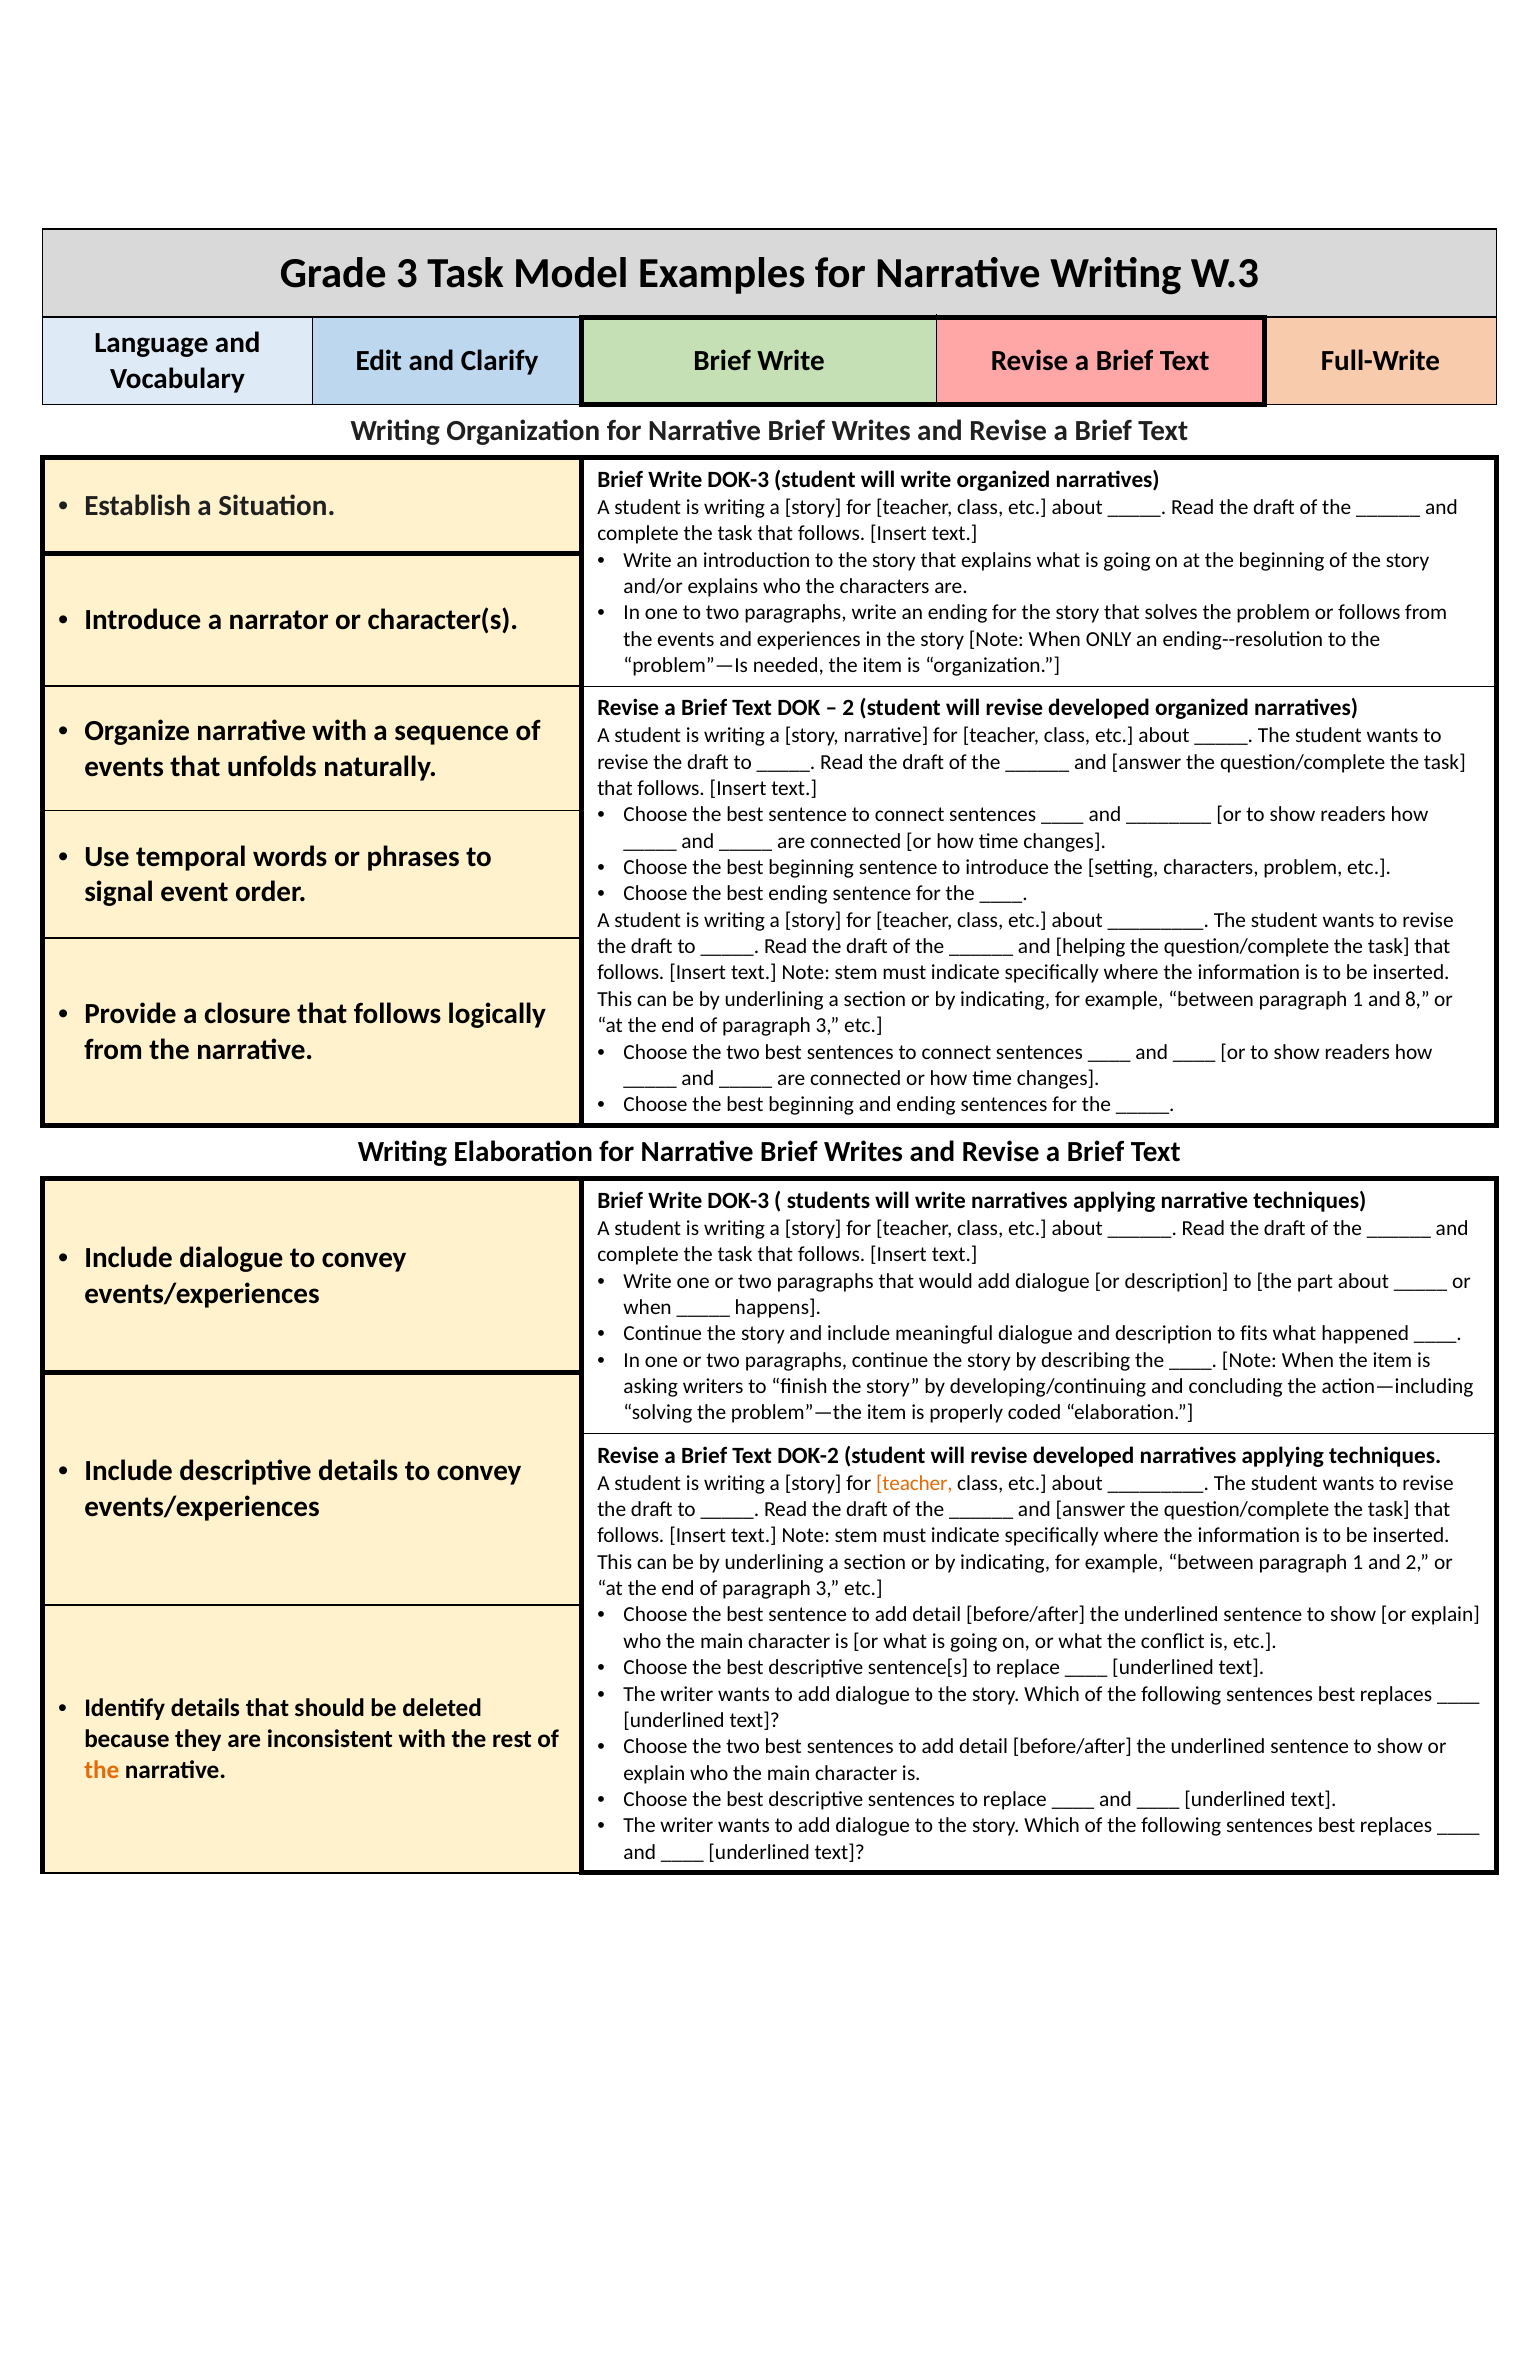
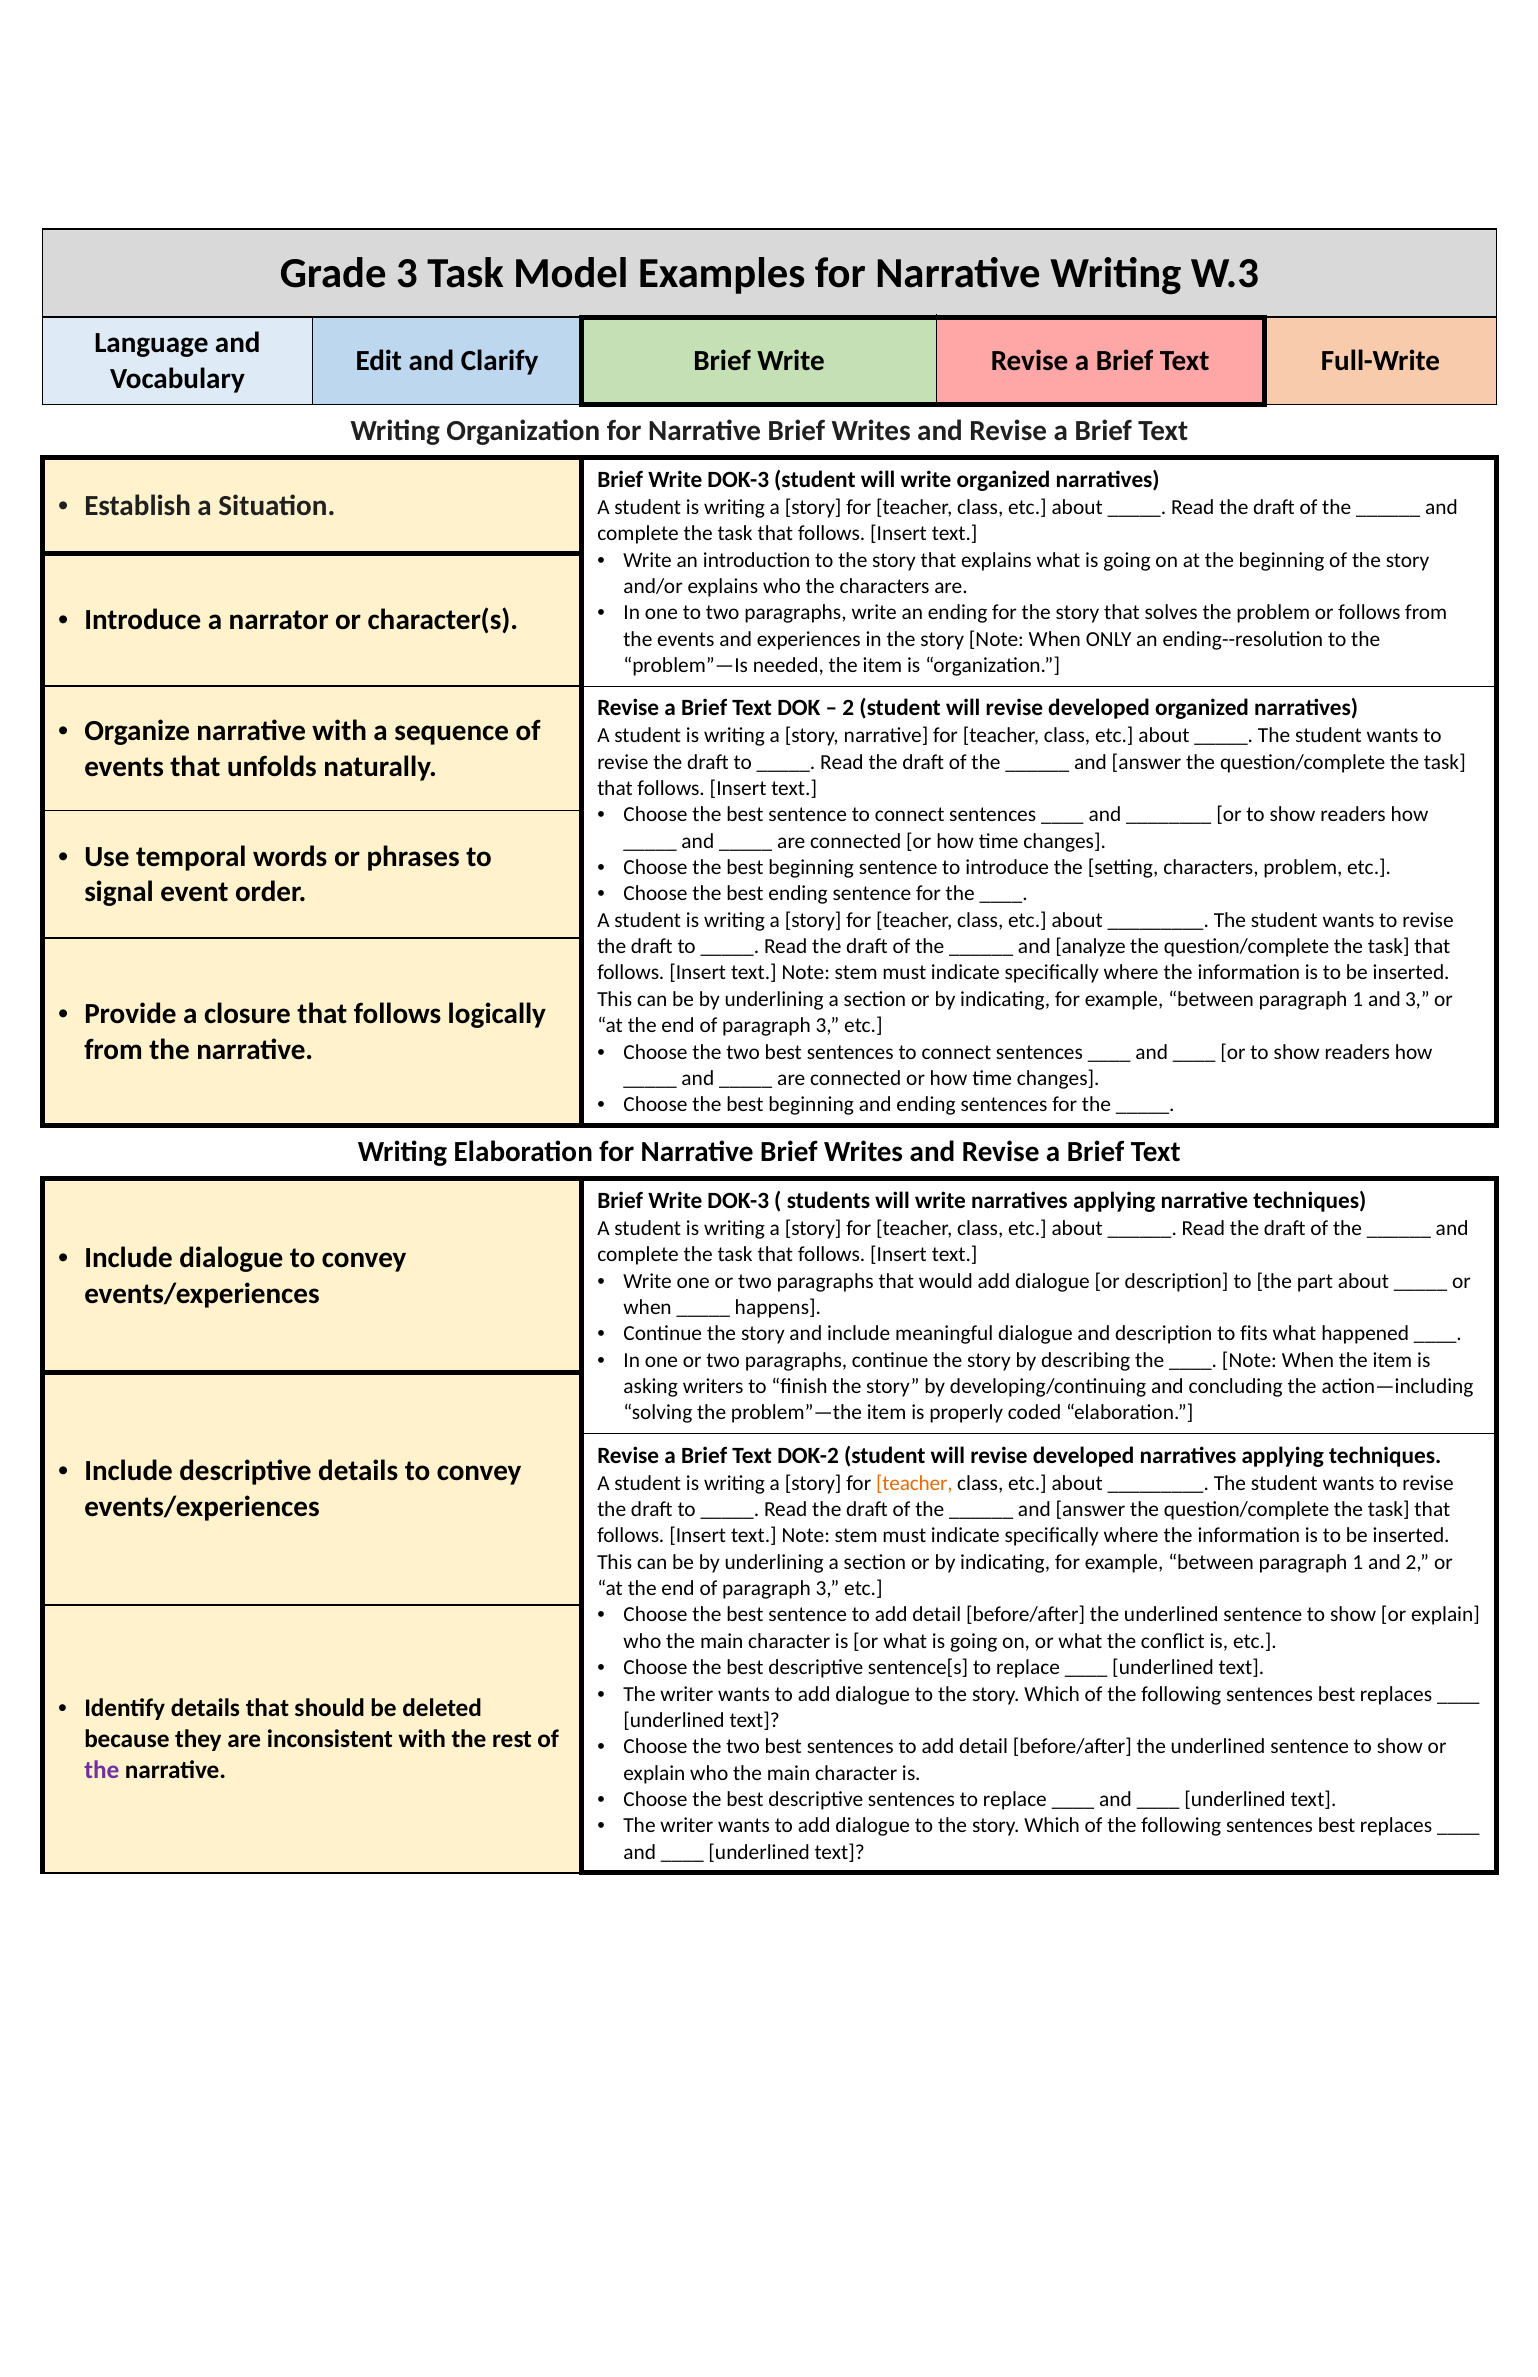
helping: helping -> analyze
and 8: 8 -> 3
the at (102, 1770) colour: orange -> purple
